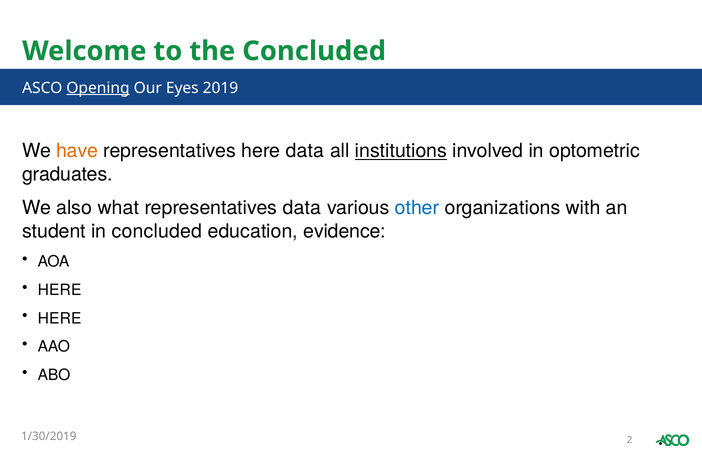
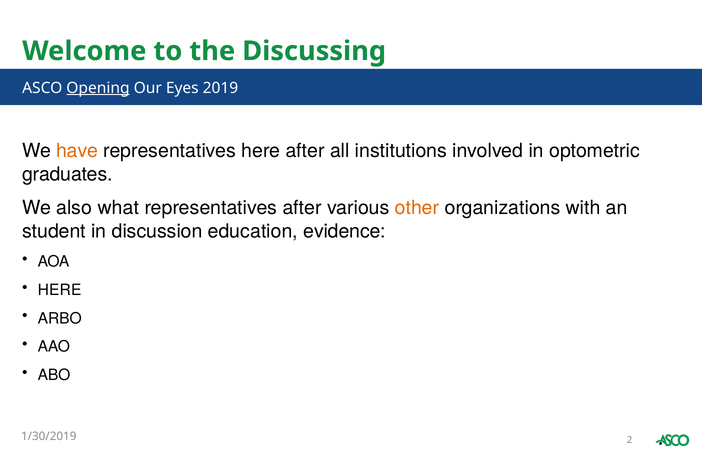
the Concluded: Concluded -> Discussing
here data: data -> after
institutions underline: present -> none
representatives data: data -> after
other colour: blue -> orange
in concluded: concluded -> discussion
HERE at (60, 319): HERE -> ARBO
